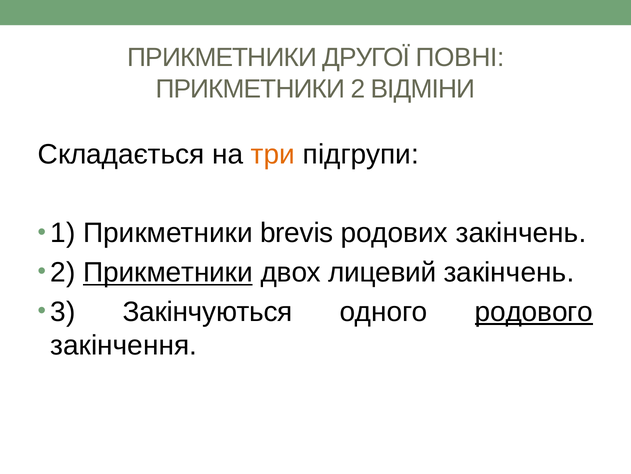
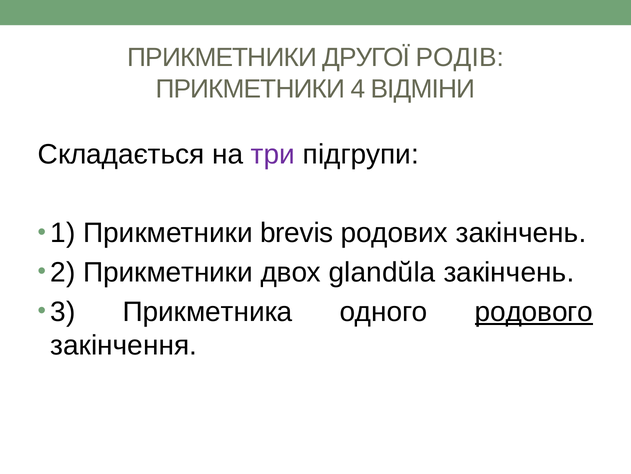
ПОВНІ: ПОВНІ -> РОДІВ
2: 2 -> 4
три colour: orange -> purple
Прикметники at (168, 272) underline: present -> none
лицевий: лицевий -> glandŭla
Закінчуються: Закінчуються -> Прикметника
